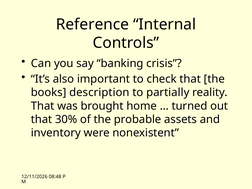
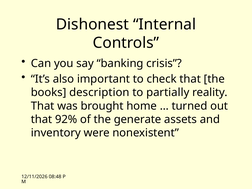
Reference: Reference -> Dishonest
30%: 30% -> 92%
probable: probable -> generate
